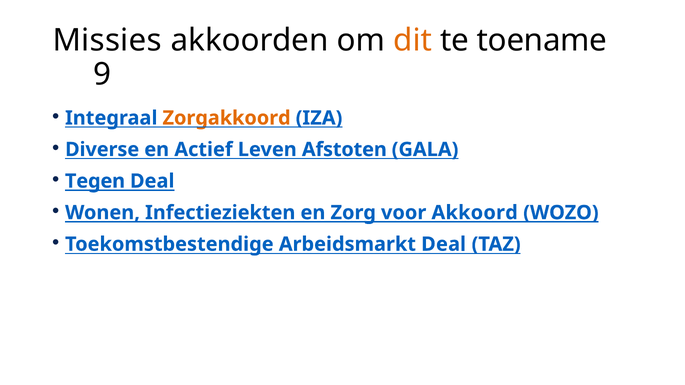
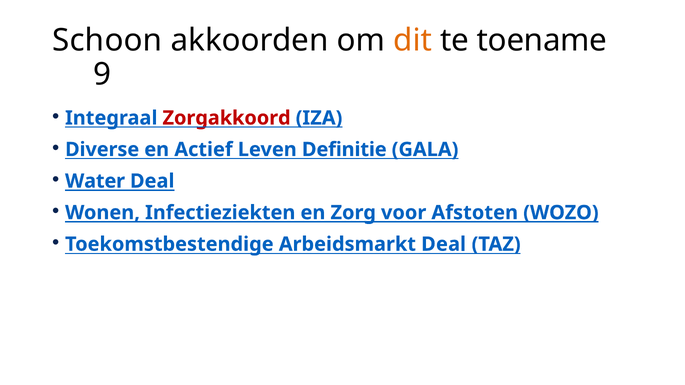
Missies: Missies -> Schoon
Zorgakkoord colour: orange -> red
Afstoten: Afstoten -> Definitie
Tegen: Tegen -> Water
Akkoord: Akkoord -> Afstoten
